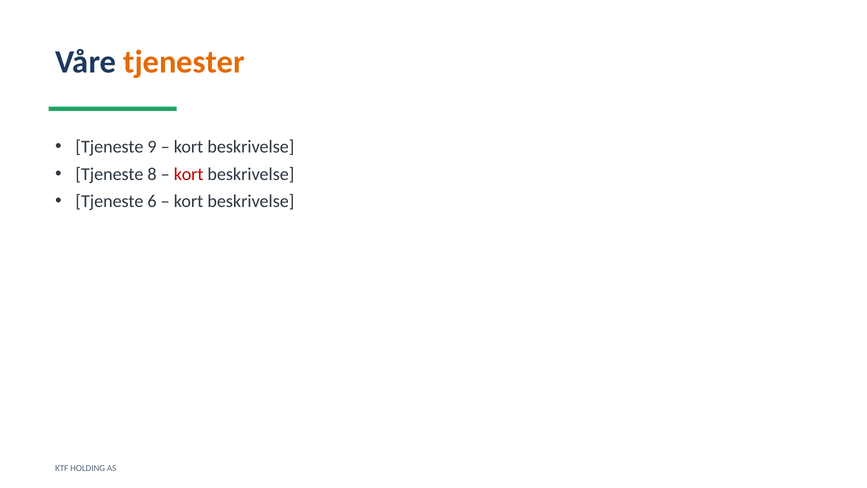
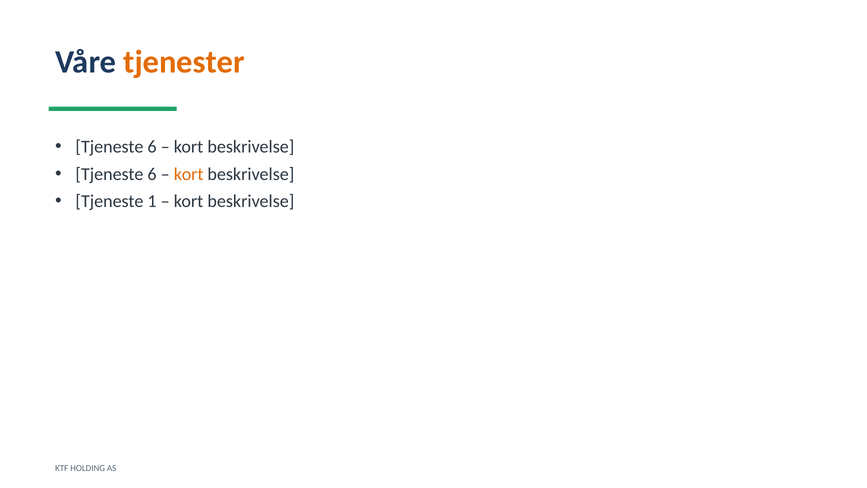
9 at (152, 147): 9 -> 6
8 at (152, 174): 8 -> 6
kort at (189, 174) colour: red -> orange
6: 6 -> 1
